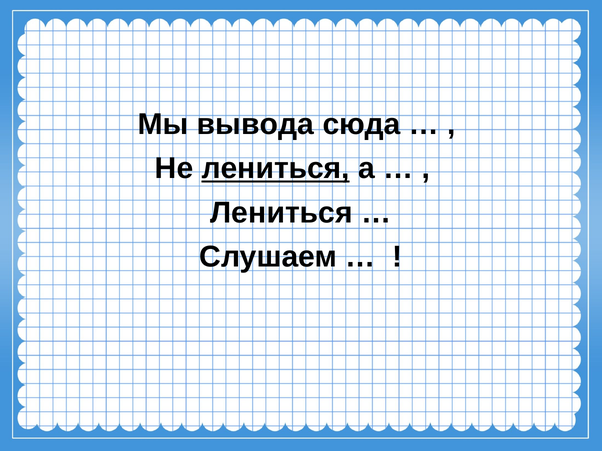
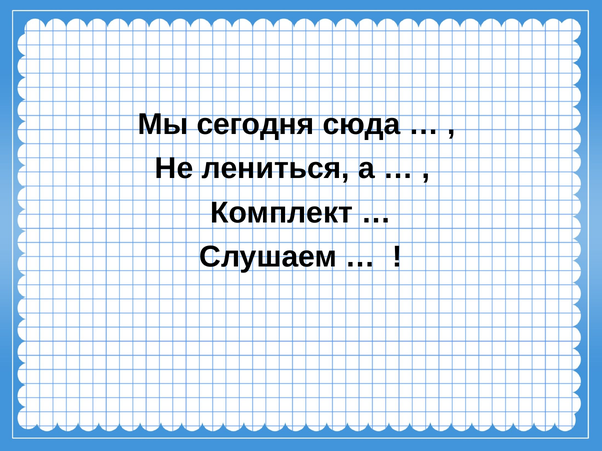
вывода: вывода -> сегодня
лениться at (276, 169) underline: present -> none
Лениться at (282, 213): Лениться -> Комплект
